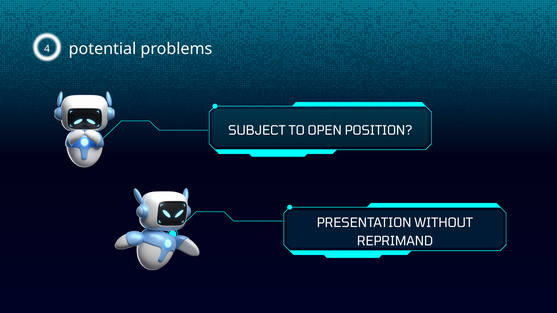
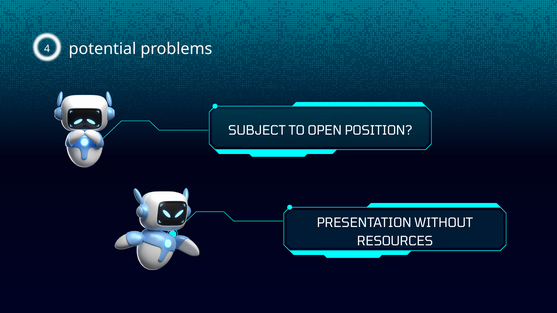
REPRIMAND: REPRIMAND -> RESOURCES
